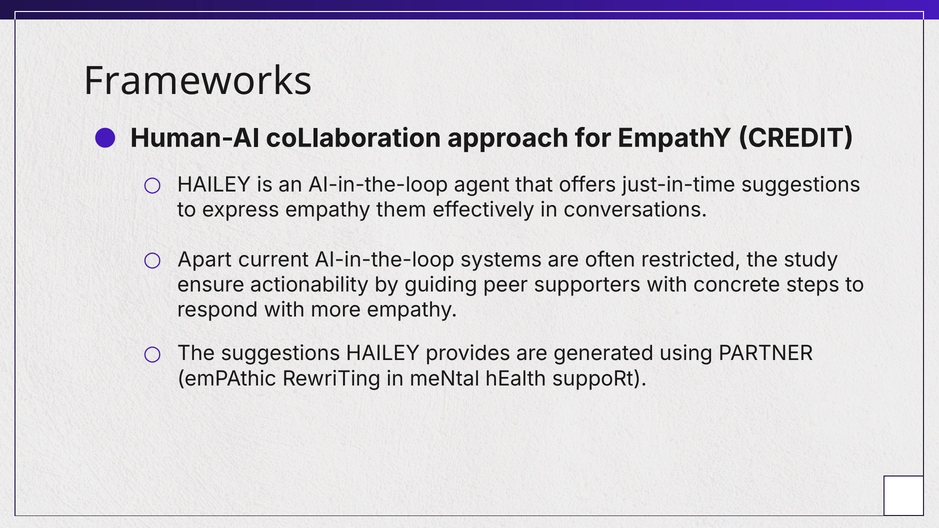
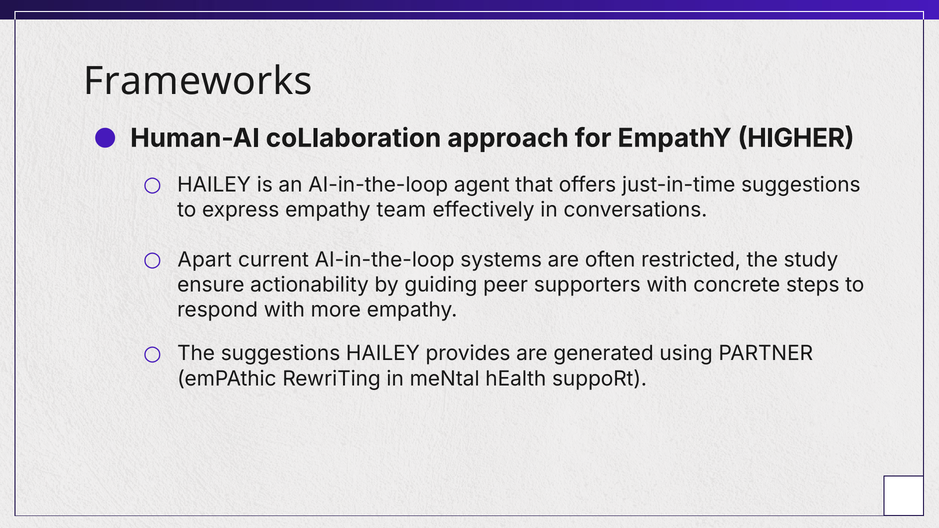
CREDIT: CREDIT -> HIGHER
them: them -> team
